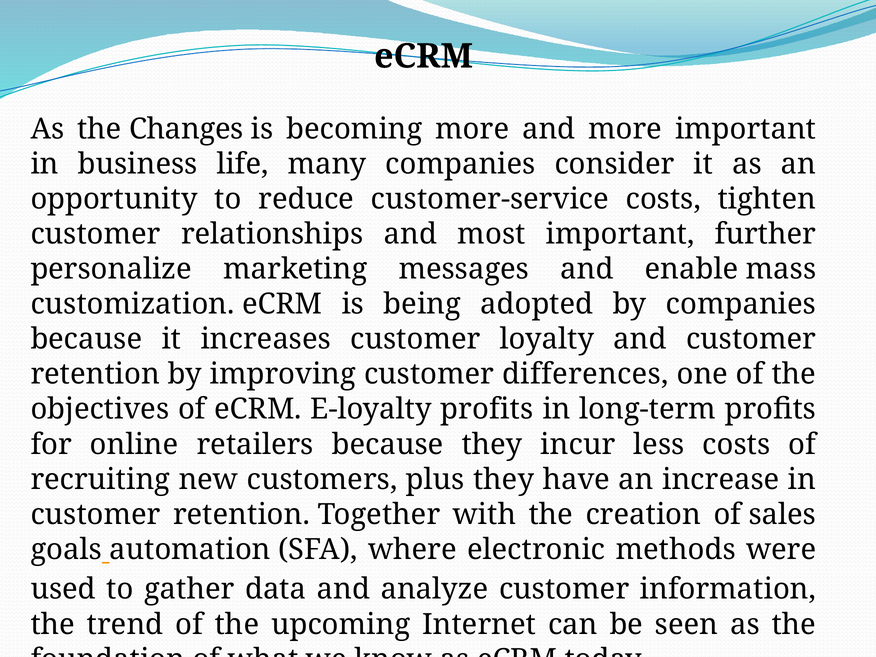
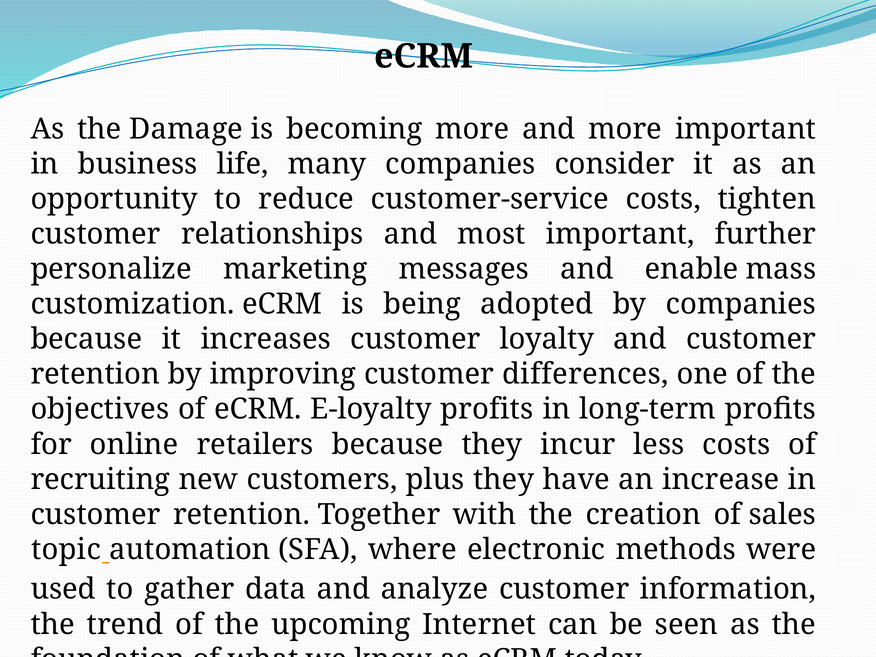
Changes: Changes -> Damage
goals: goals -> topic
